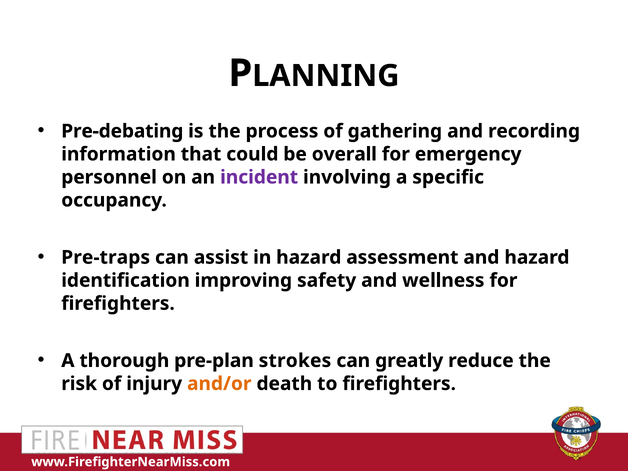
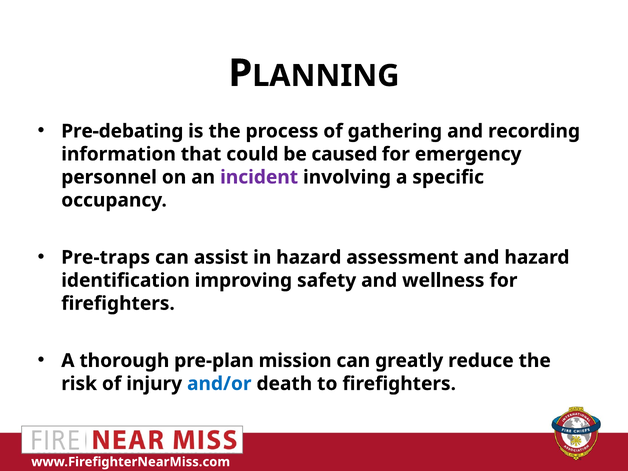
overall: overall -> caused
strokes: strokes -> mission
and/or colour: orange -> blue
